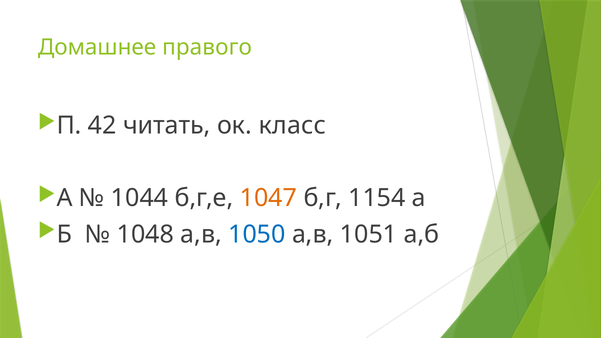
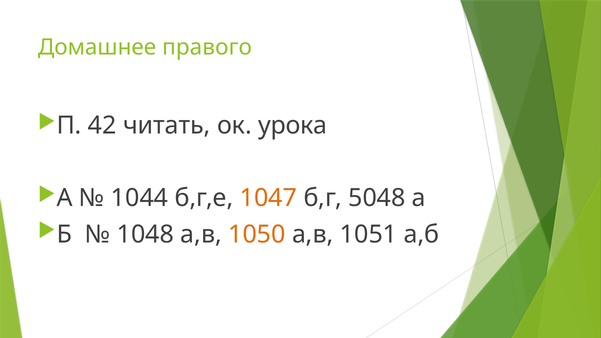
класс: класс -> урока
1154: 1154 -> 5048
1050 colour: blue -> orange
